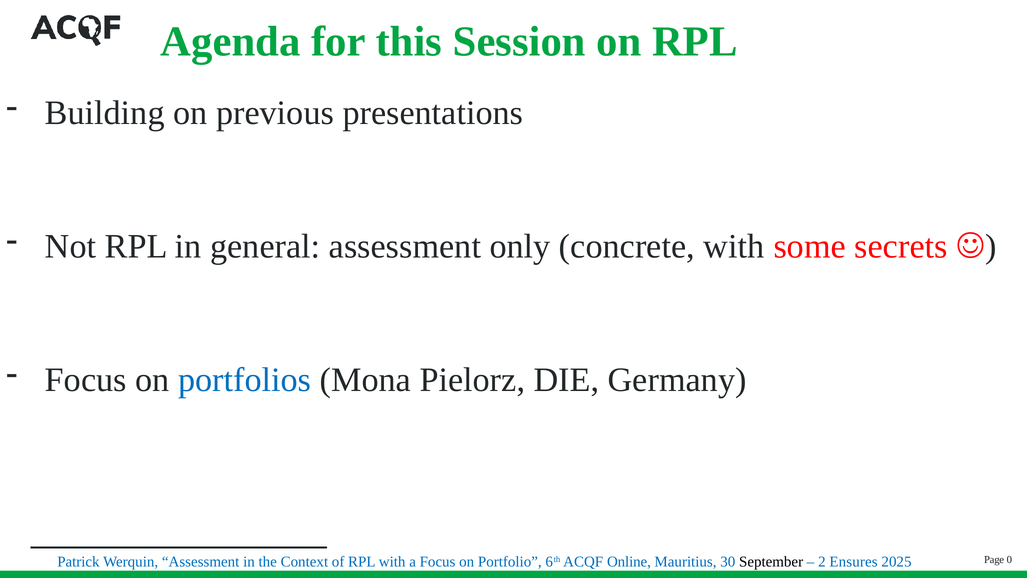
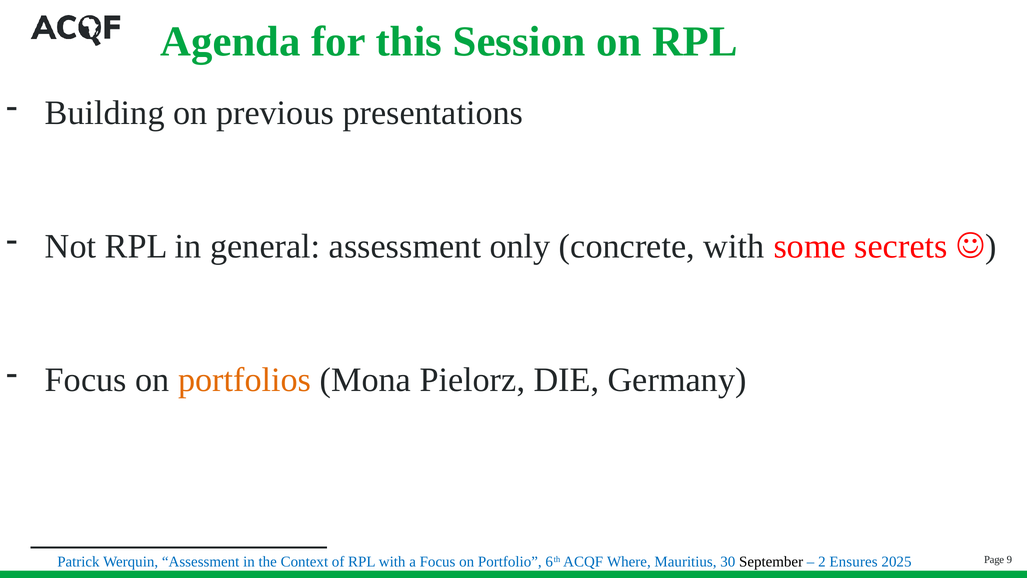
portfolios colour: blue -> orange
Online: Online -> Where
0: 0 -> 9
